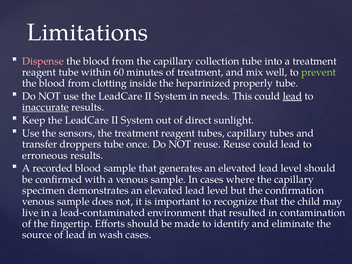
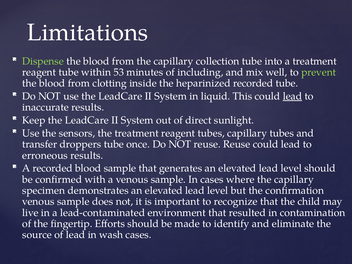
Dispense colour: pink -> light green
60: 60 -> 53
of treatment: treatment -> including
heparinized properly: properly -> recorded
needs: needs -> liquid
inaccurate underline: present -> none
